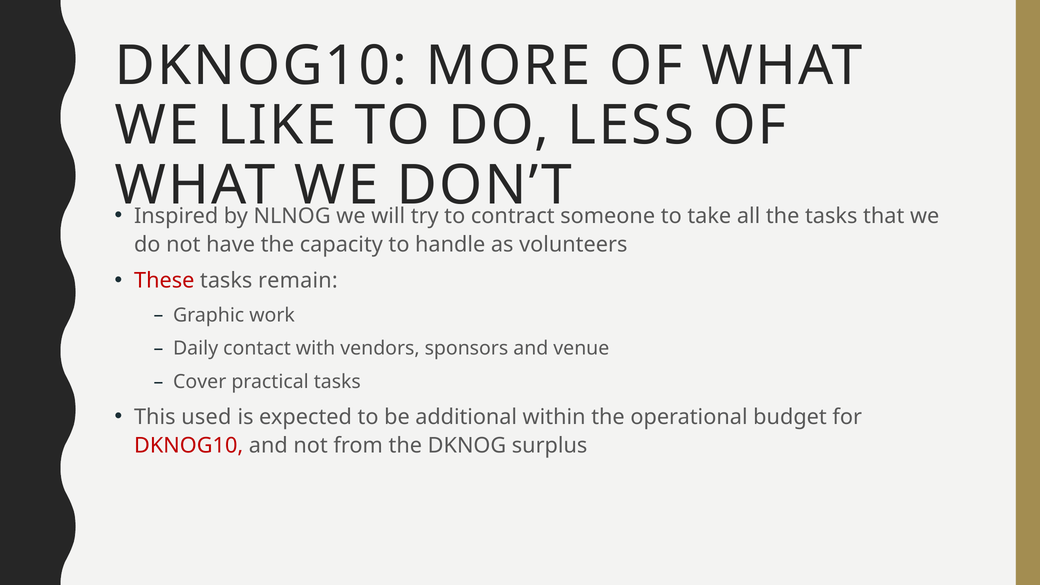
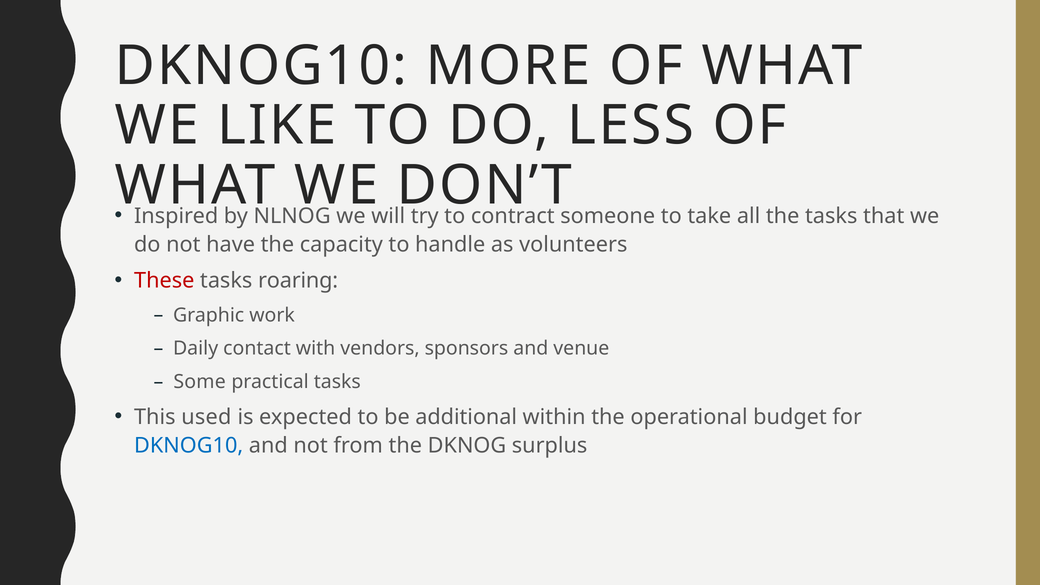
remain: remain -> roaring
Cover: Cover -> Some
DKNOG10 at (189, 445) colour: red -> blue
